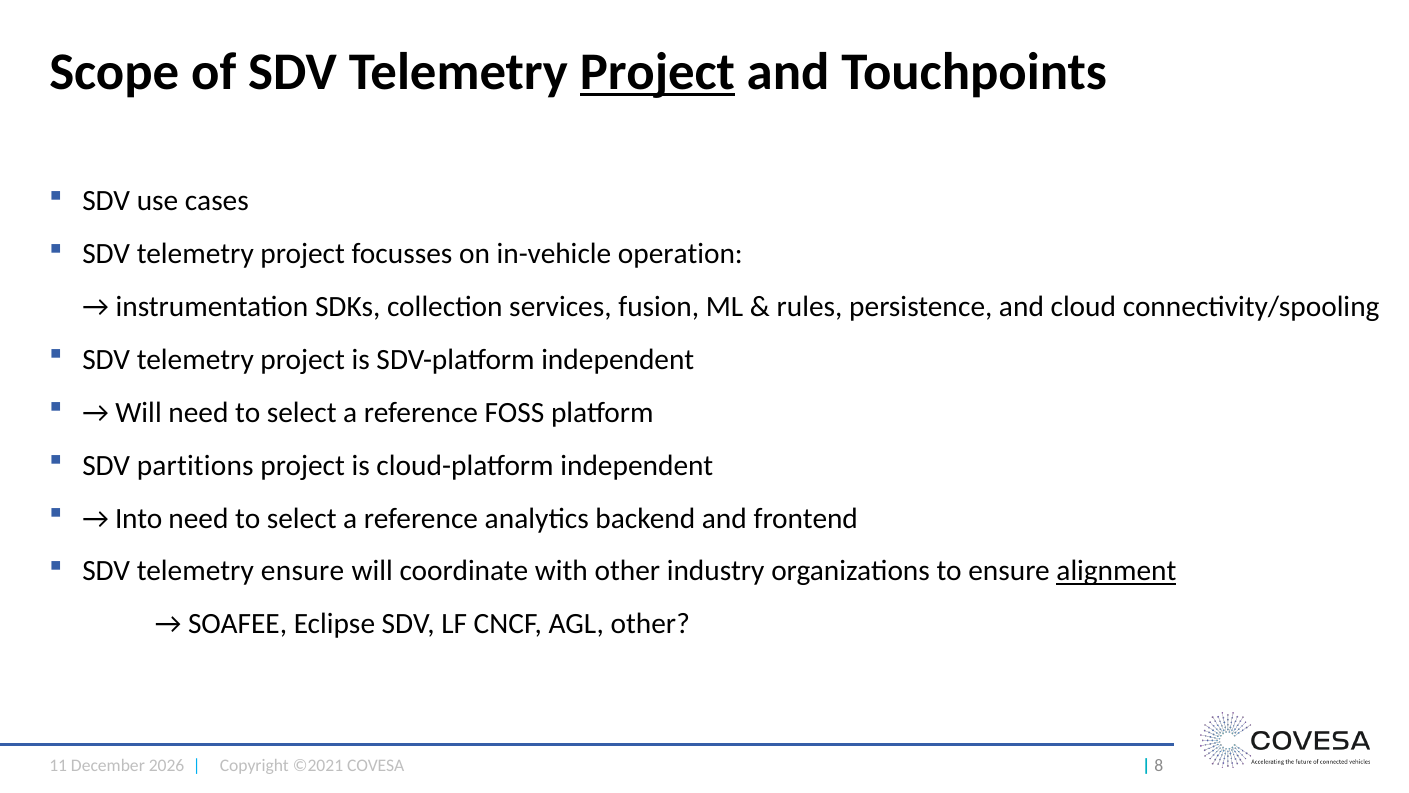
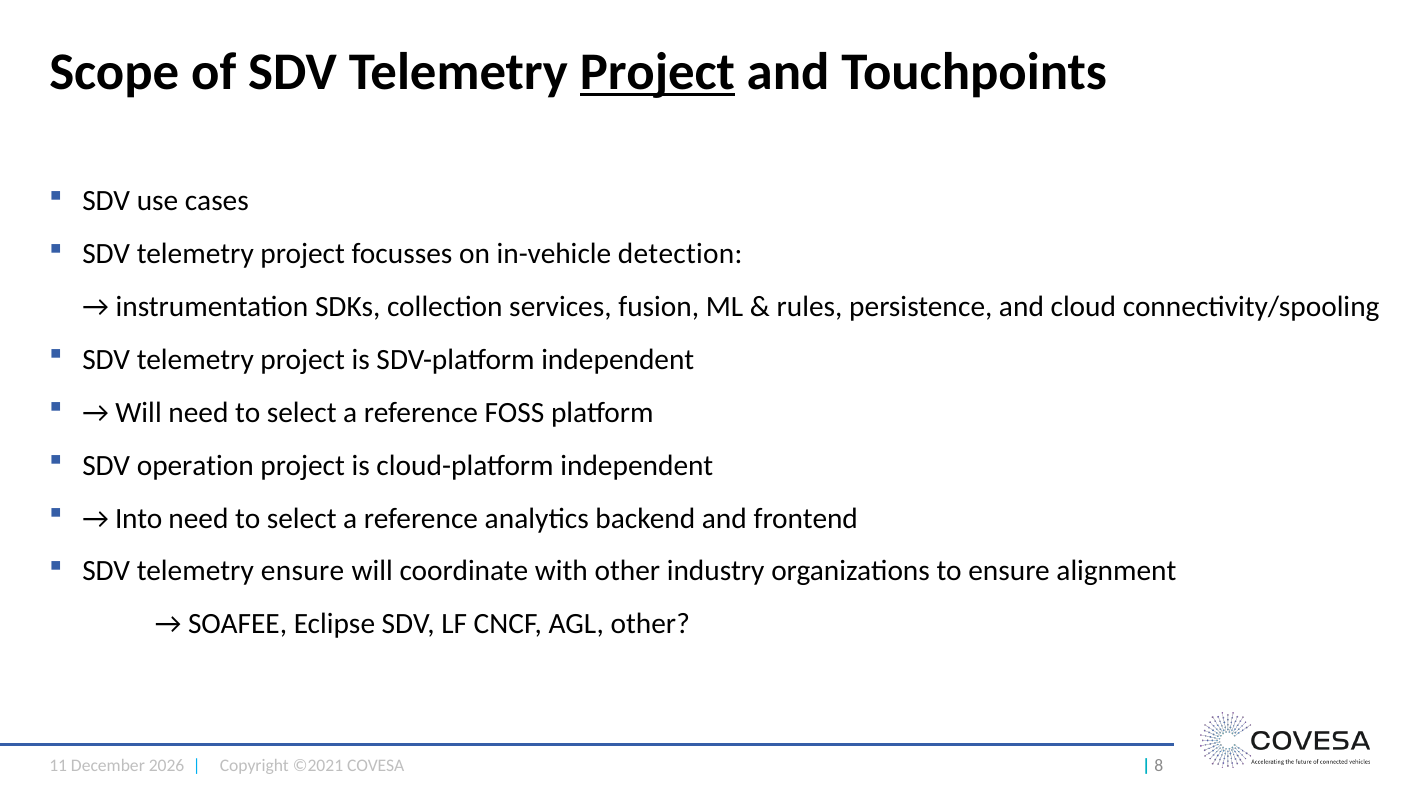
operation: operation -> detection
partitions: partitions -> operation
alignment underline: present -> none
